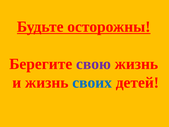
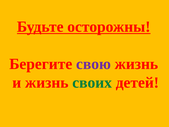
своих colour: blue -> green
